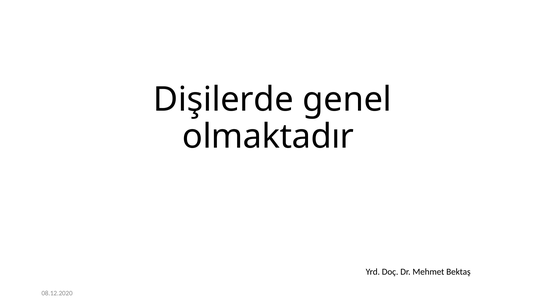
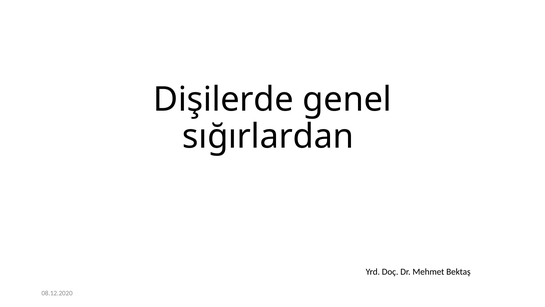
olmaktadır: olmaktadır -> sığırlardan
